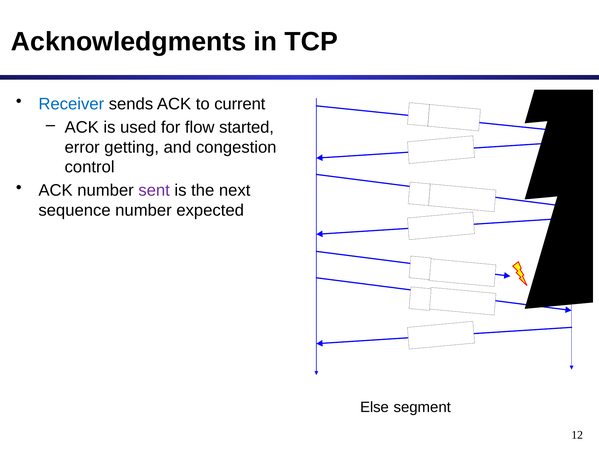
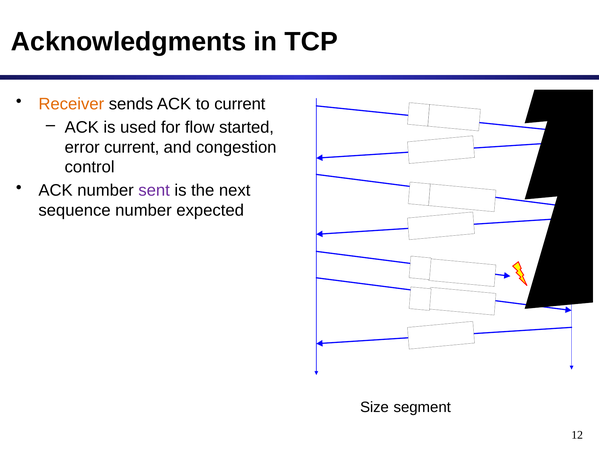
Receiver colour: blue -> orange
error getting: getting -> current
Else: Else -> Size
